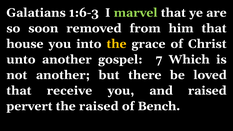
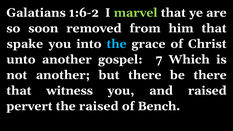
1:6-3: 1:6-3 -> 1:6-2
house: house -> spake
the at (116, 44) colour: yellow -> light blue
be loved: loved -> there
receive: receive -> witness
